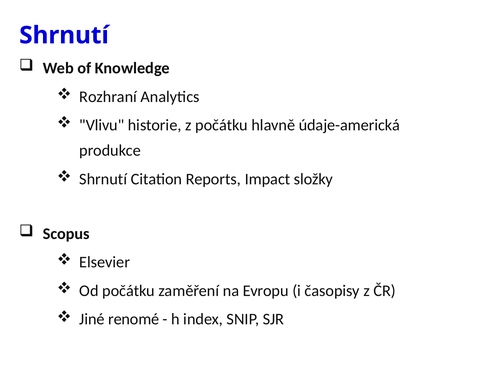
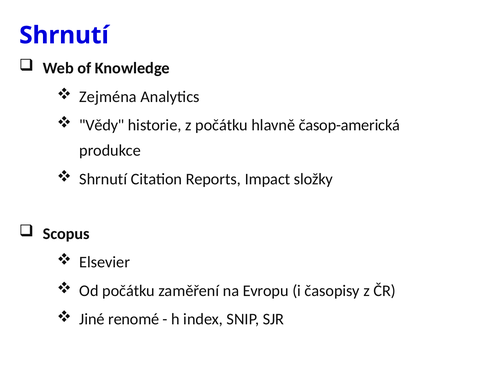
Rozhraní: Rozhraní -> Zejména
Vlivu: Vlivu -> Vědy
údaje-americká: údaje-americká -> časop-americká
